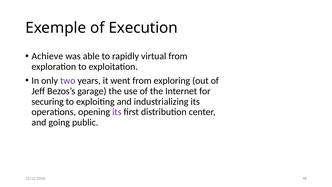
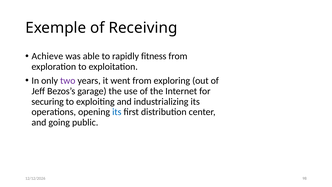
Execution: Execution -> Receiving
virtual: virtual -> fitness
its at (117, 112) colour: purple -> blue
